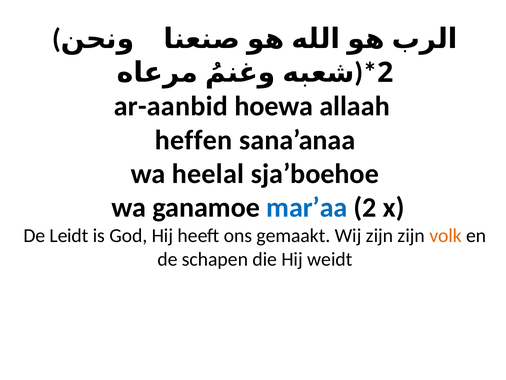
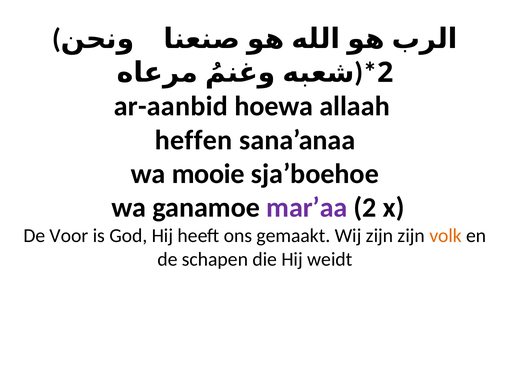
heelal: heelal -> mooie
mar’aa colour: blue -> purple
Leidt: Leidt -> Voor
